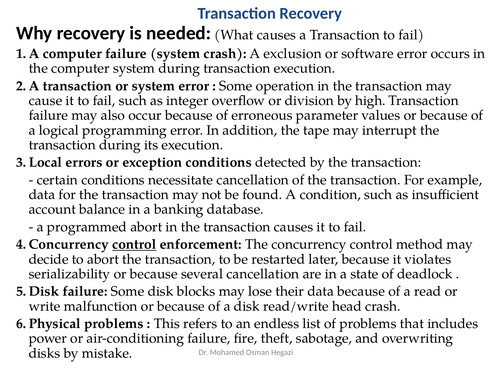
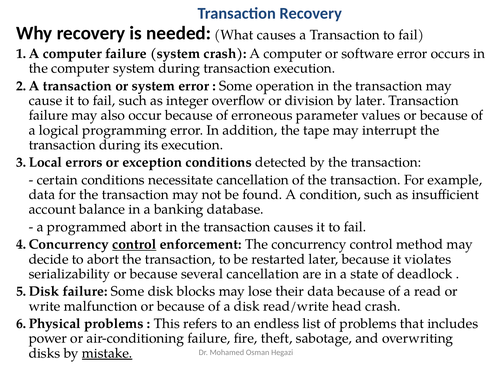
A exclusion: exclusion -> computer
by high: high -> later
mistake underline: none -> present
